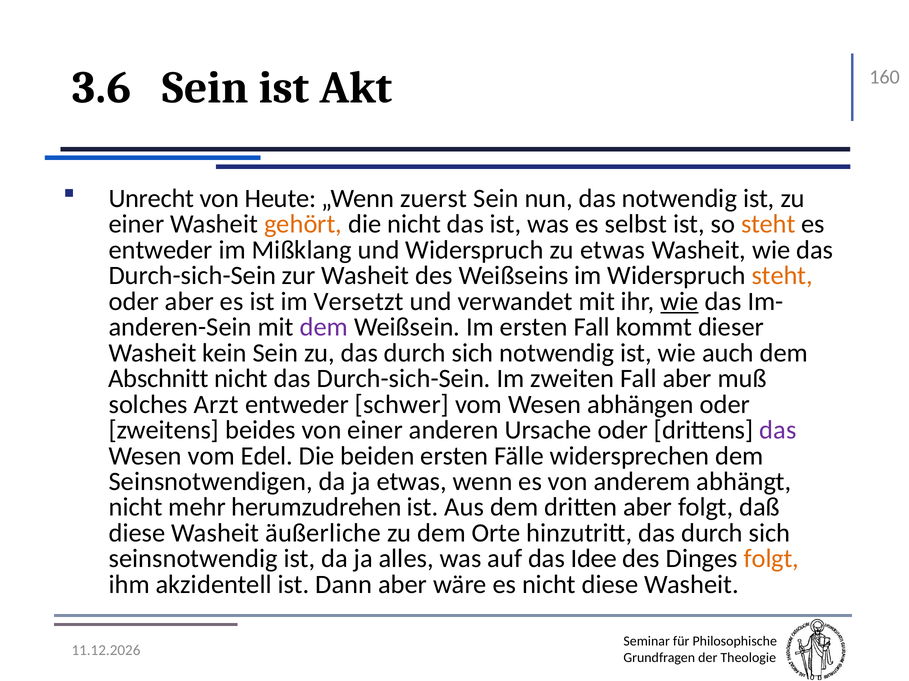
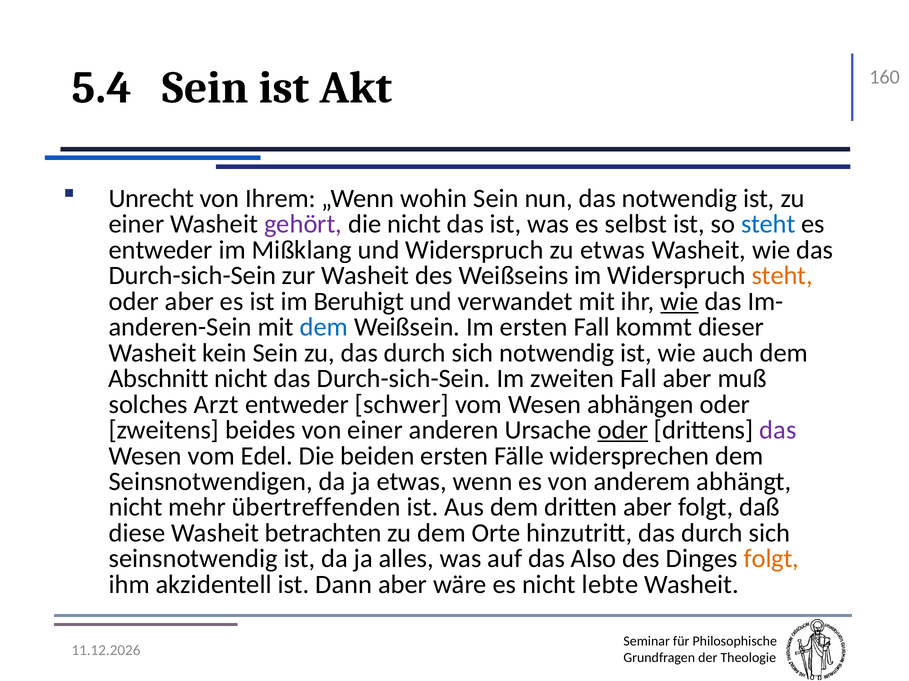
3.6: 3.6 -> 5.4
Heute: Heute -> Ihrem
zuerst: zuerst -> wohin
gehört colour: orange -> purple
steht at (768, 224) colour: orange -> blue
Versetzt: Versetzt -> Beruhigt
dem at (324, 327) colour: purple -> blue
oder at (623, 431) underline: none -> present
herumzudrehen: herumzudrehen -> übertreffenden
äußerliche: äußerliche -> betrachten
Idee: Idee -> Also
nicht diese: diese -> lebte
